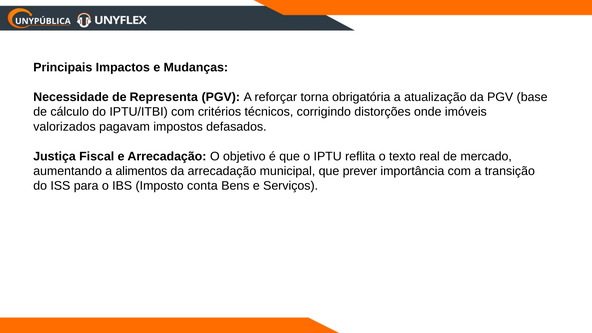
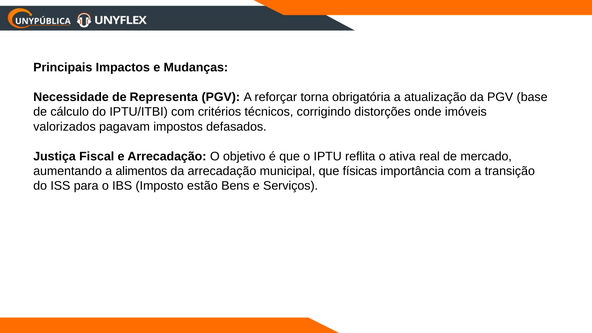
texto: texto -> ativa
prever: prever -> físicas
conta: conta -> estão
